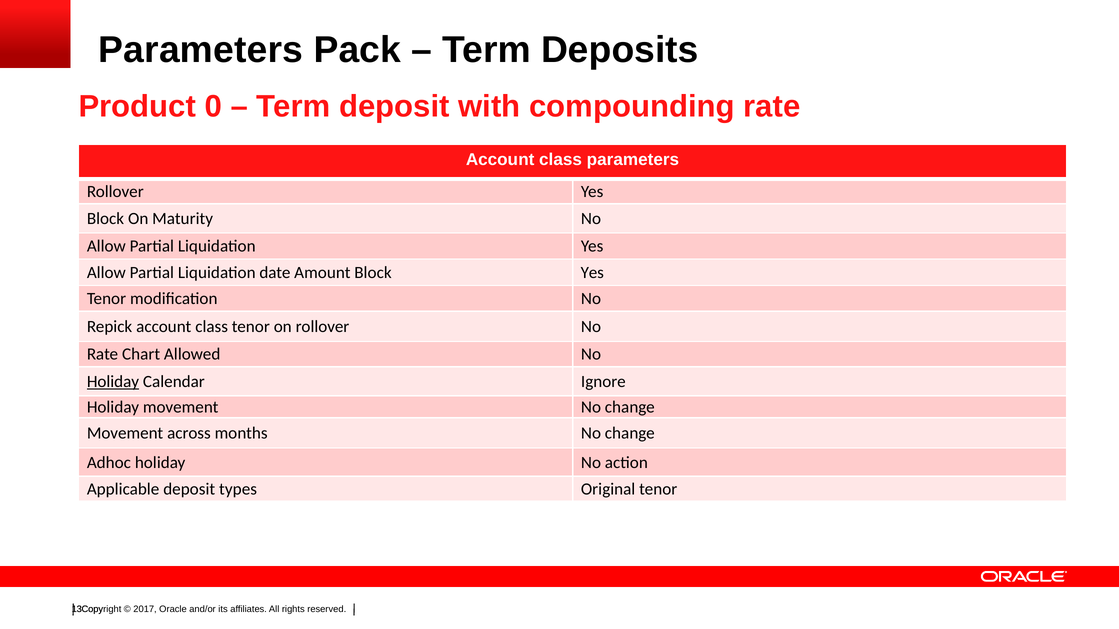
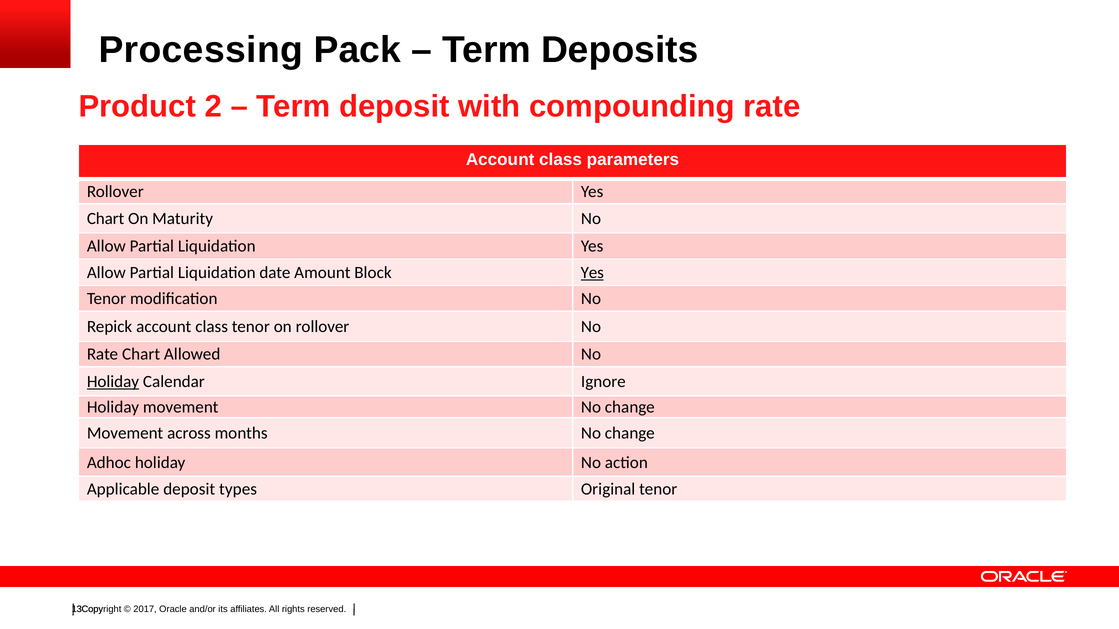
Parameters at (201, 50): Parameters -> Processing
0: 0 -> 2
Block at (105, 219): Block -> Chart
Yes at (592, 273) underline: none -> present
